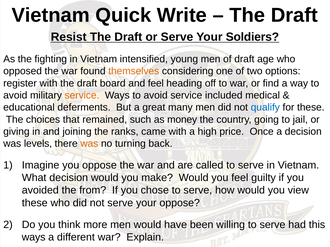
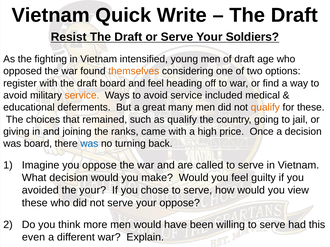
qualify at (265, 108) colour: blue -> orange
as money: money -> qualify
was levels: levels -> board
was at (89, 144) colour: orange -> blue
the from: from -> your
ways at (34, 238): ways -> even
